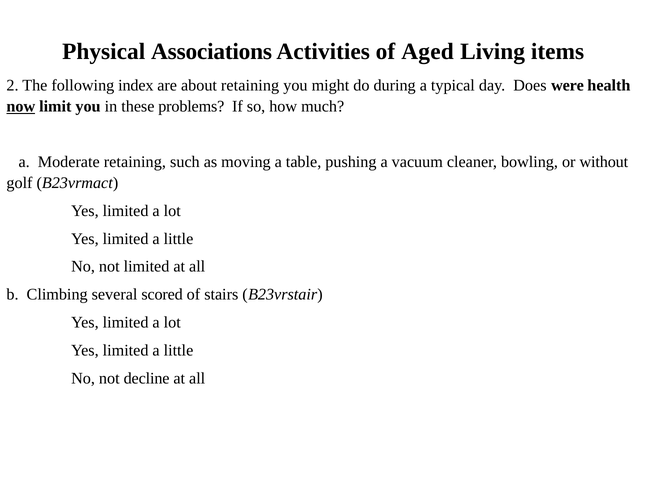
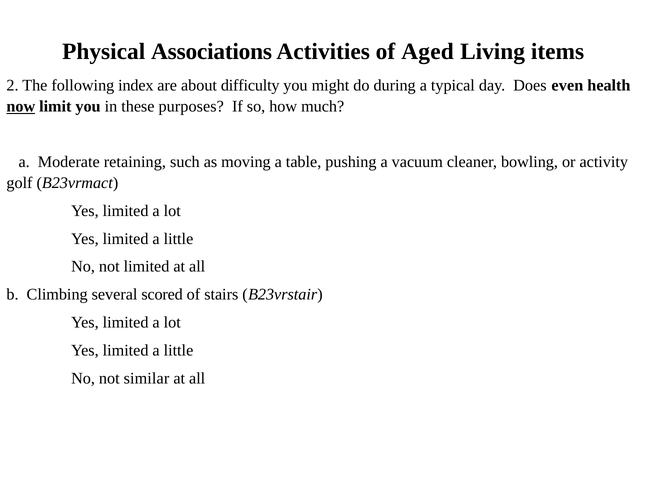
about retaining: retaining -> difficulty
were: were -> even
problems: problems -> purposes
without: without -> activity
decline: decline -> similar
